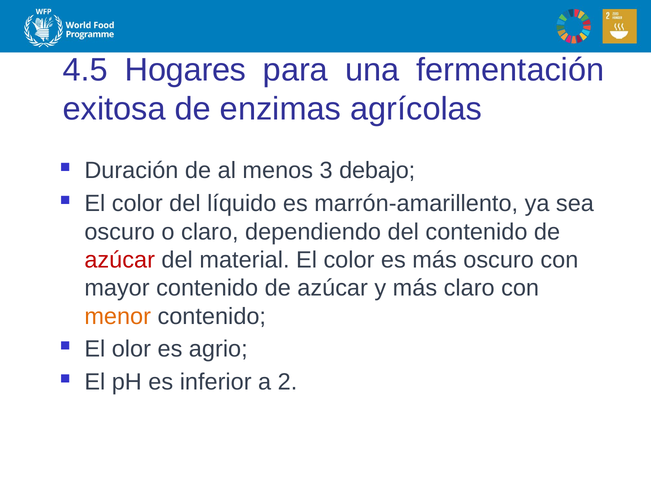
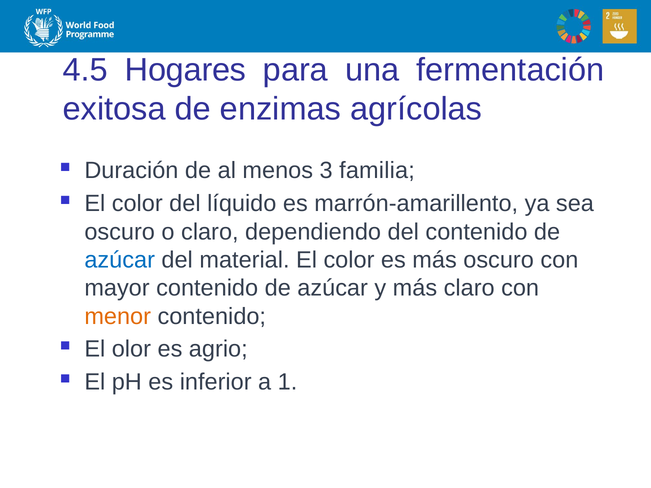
debajo: debajo -> familia
azúcar at (120, 260) colour: red -> blue
2: 2 -> 1
